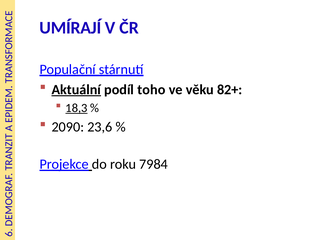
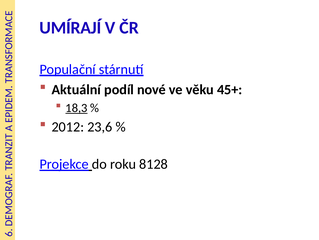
Aktuální underline: present -> none
toho: toho -> nové
82+: 82+ -> 45+
2090: 2090 -> 2012
7984: 7984 -> 8128
